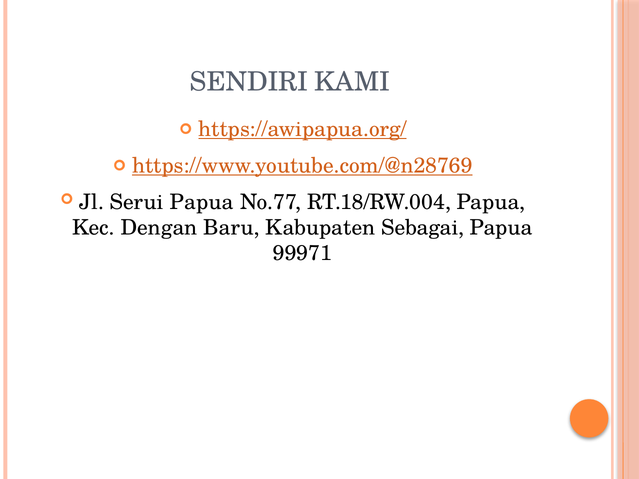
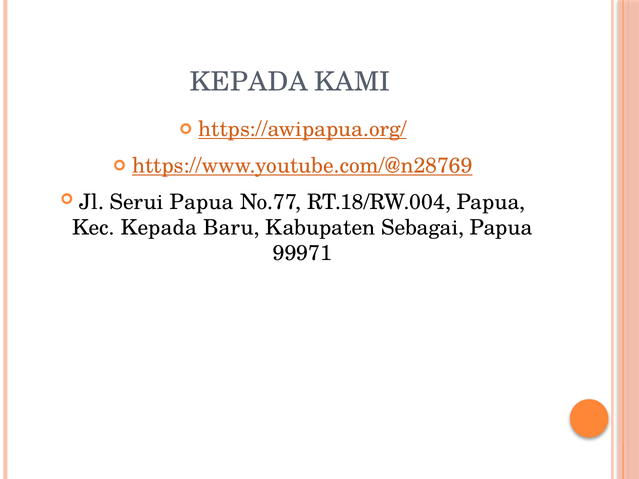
SENDIRI at (249, 82): SENDIRI -> KEPADA
Kec Dengan: Dengan -> Kepada
